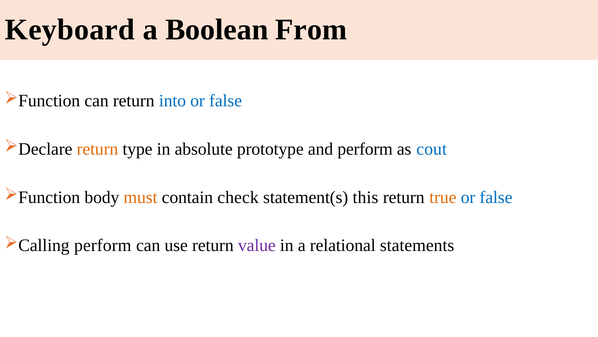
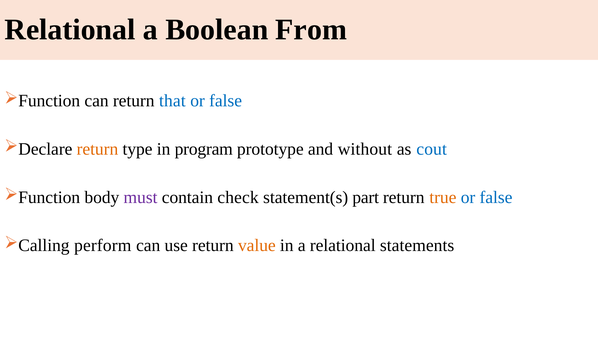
Keyboard at (70, 30): Keyboard -> Relational
into: into -> that
absolute: absolute -> program
and perform: perform -> without
must colour: orange -> purple
this: this -> part
value colour: purple -> orange
